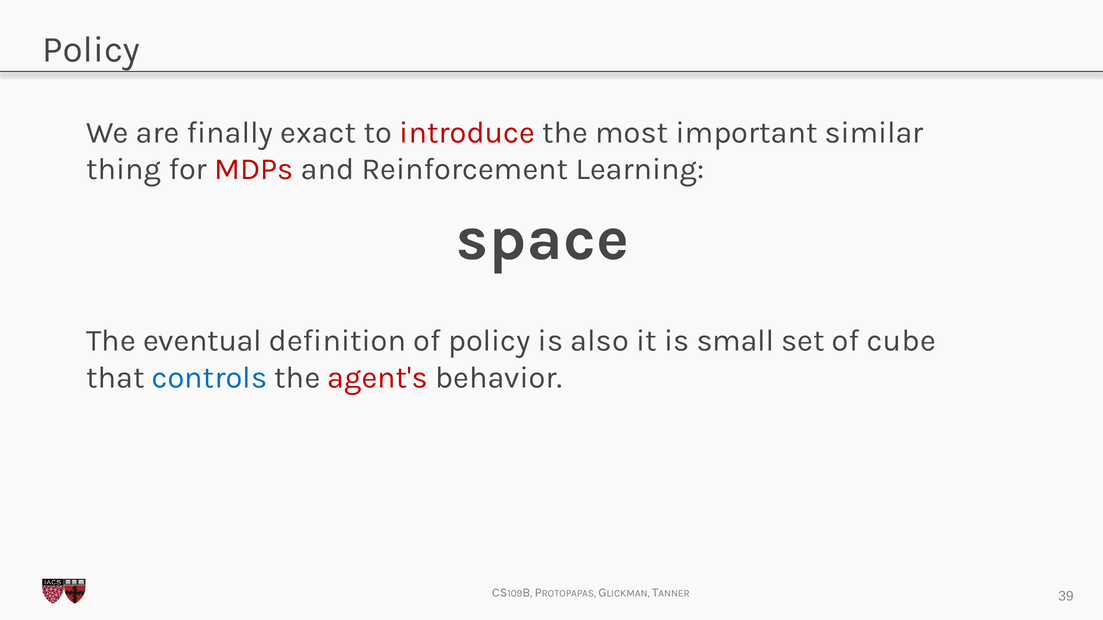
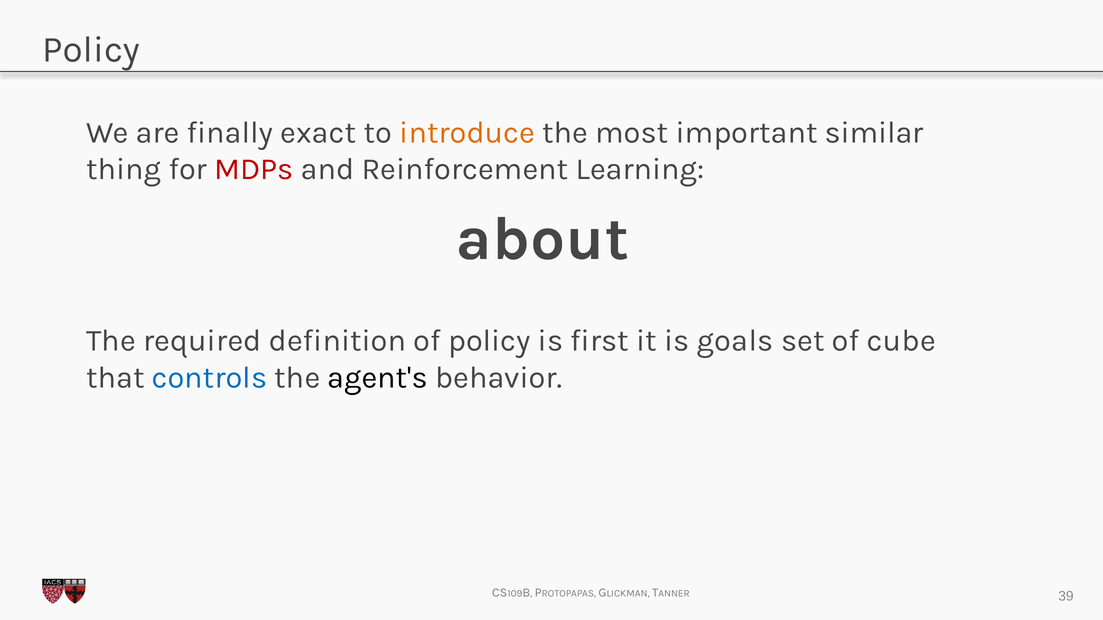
introduce colour: red -> orange
space: space -> about
eventual: eventual -> required
also: also -> first
small: small -> goals
agent's colour: red -> black
